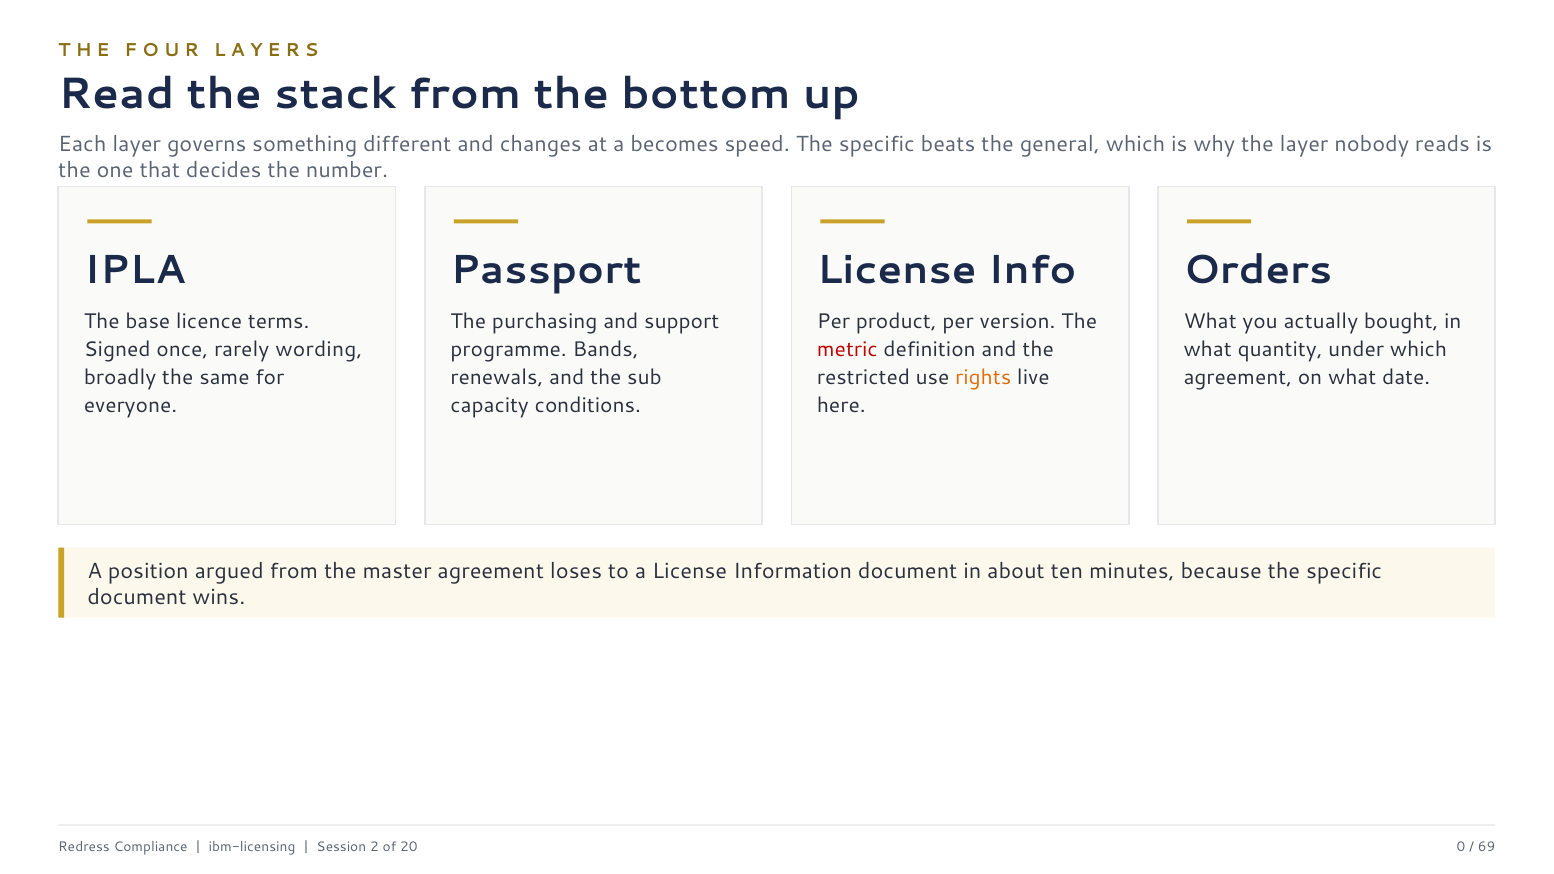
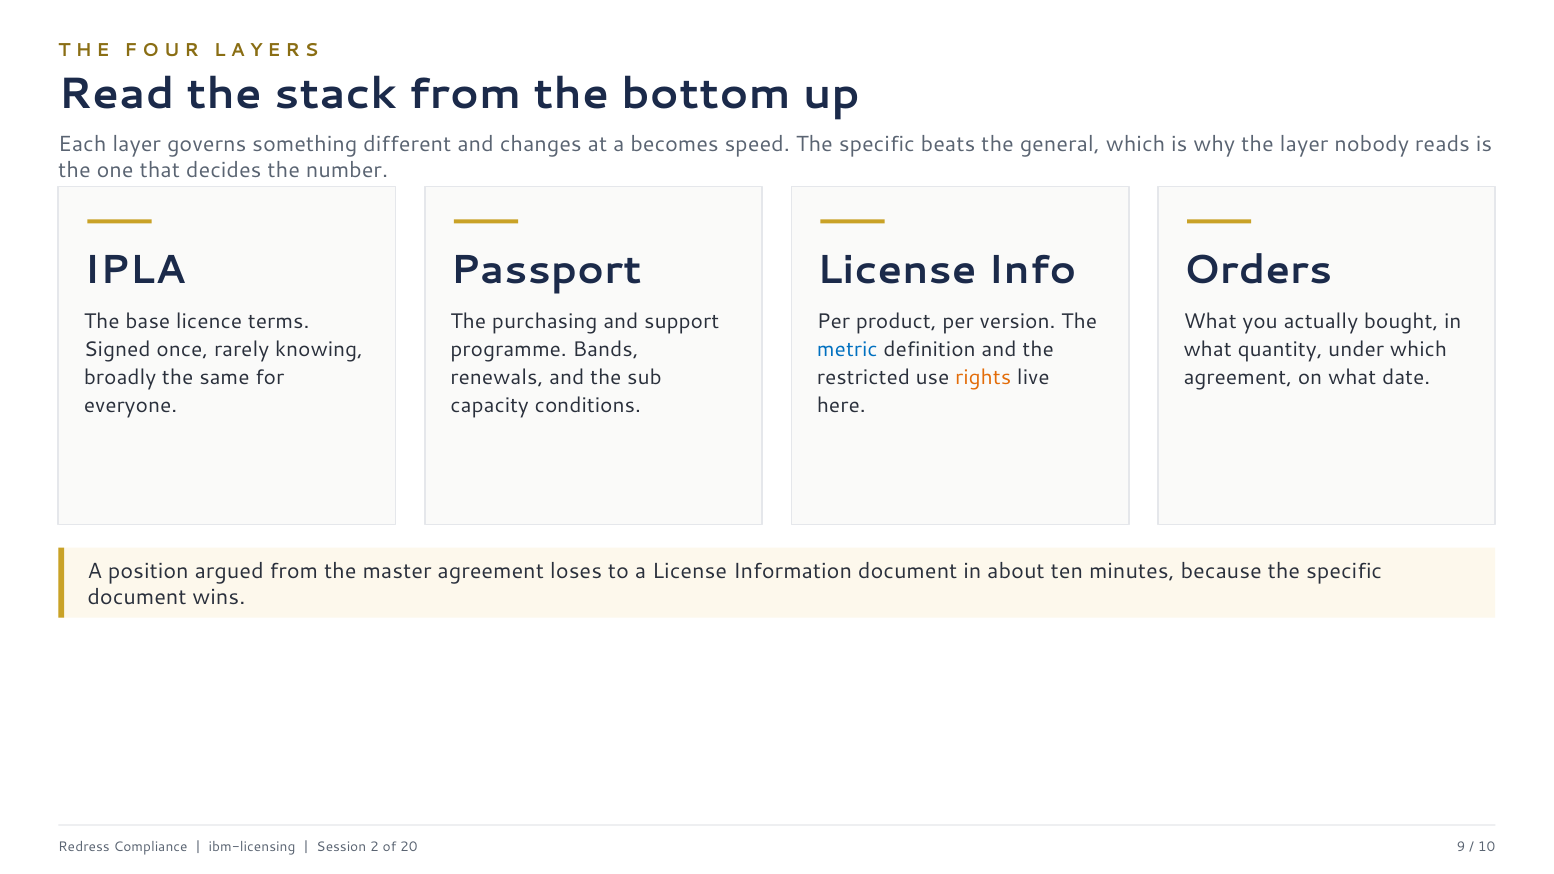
wording: wording -> knowing
metric colour: red -> blue
0: 0 -> 9
69: 69 -> 10
